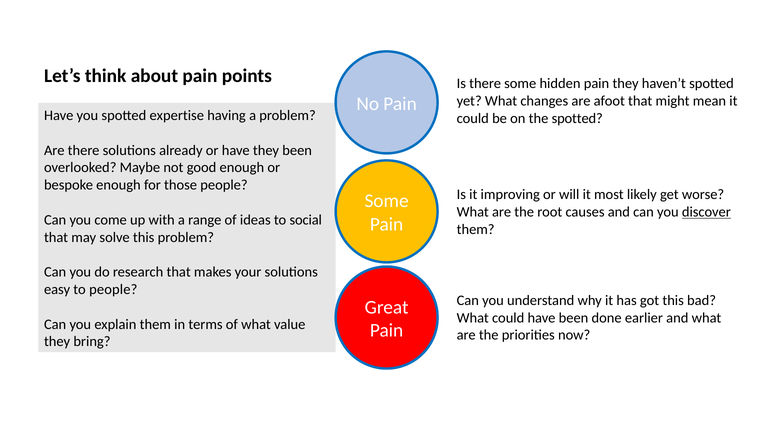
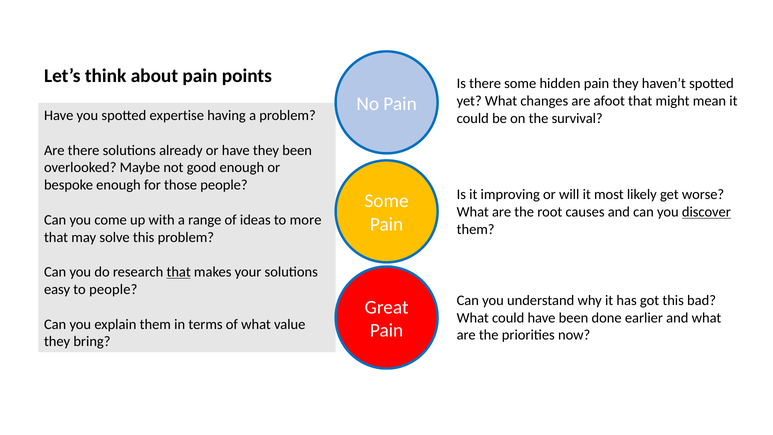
the spotted: spotted -> survival
social: social -> more
that at (179, 272) underline: none -> present
